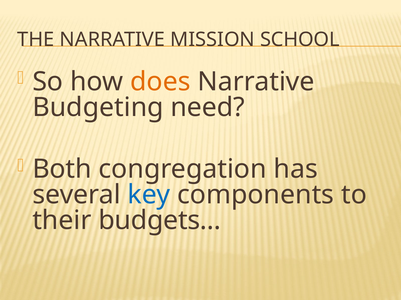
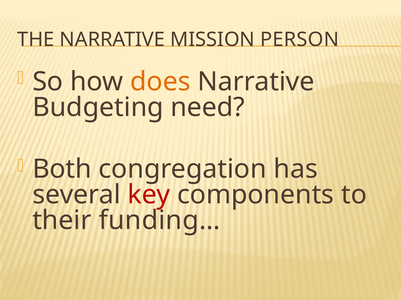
SCHOOL: SCHOOL -> PERSON
key colour: blue -> red
budgets…: budgets… -> funding…
